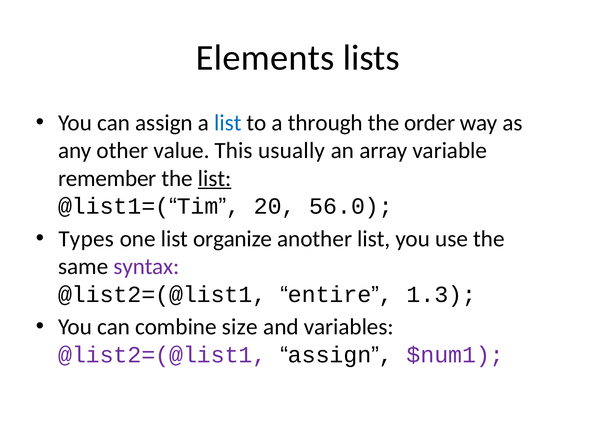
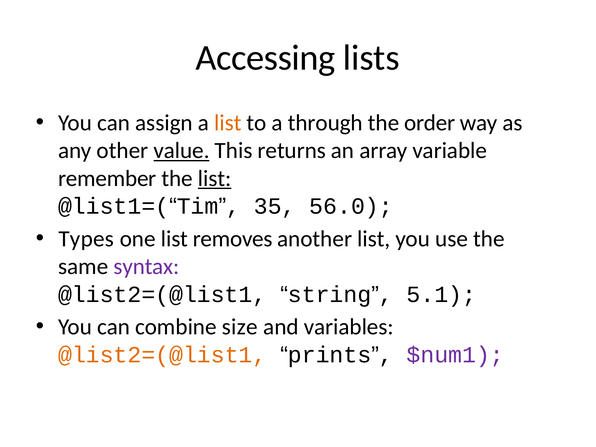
Elements: Elements -> Accessing
list at (228, 123) colour: blue -> orange
value underline: none -> present
usually: usually -> returns
20: 20 -> 35
organize: organize -> removes
entire: entire -> string
1.3: 1.3 -> 5.1
@list2=(@list1 at (162, 355) colour: purple -> orange
assign at (330, 355): assign -> prints
